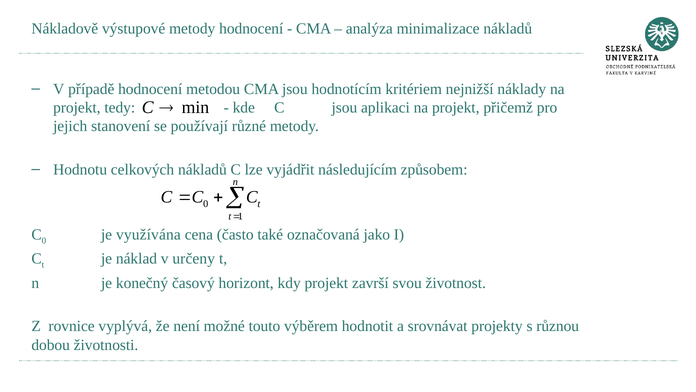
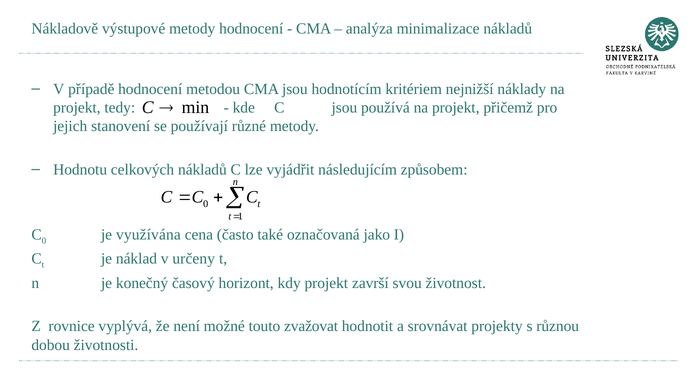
aplikaci: aplikaci -> používá
výběrem: výběrem -> zvažovat
